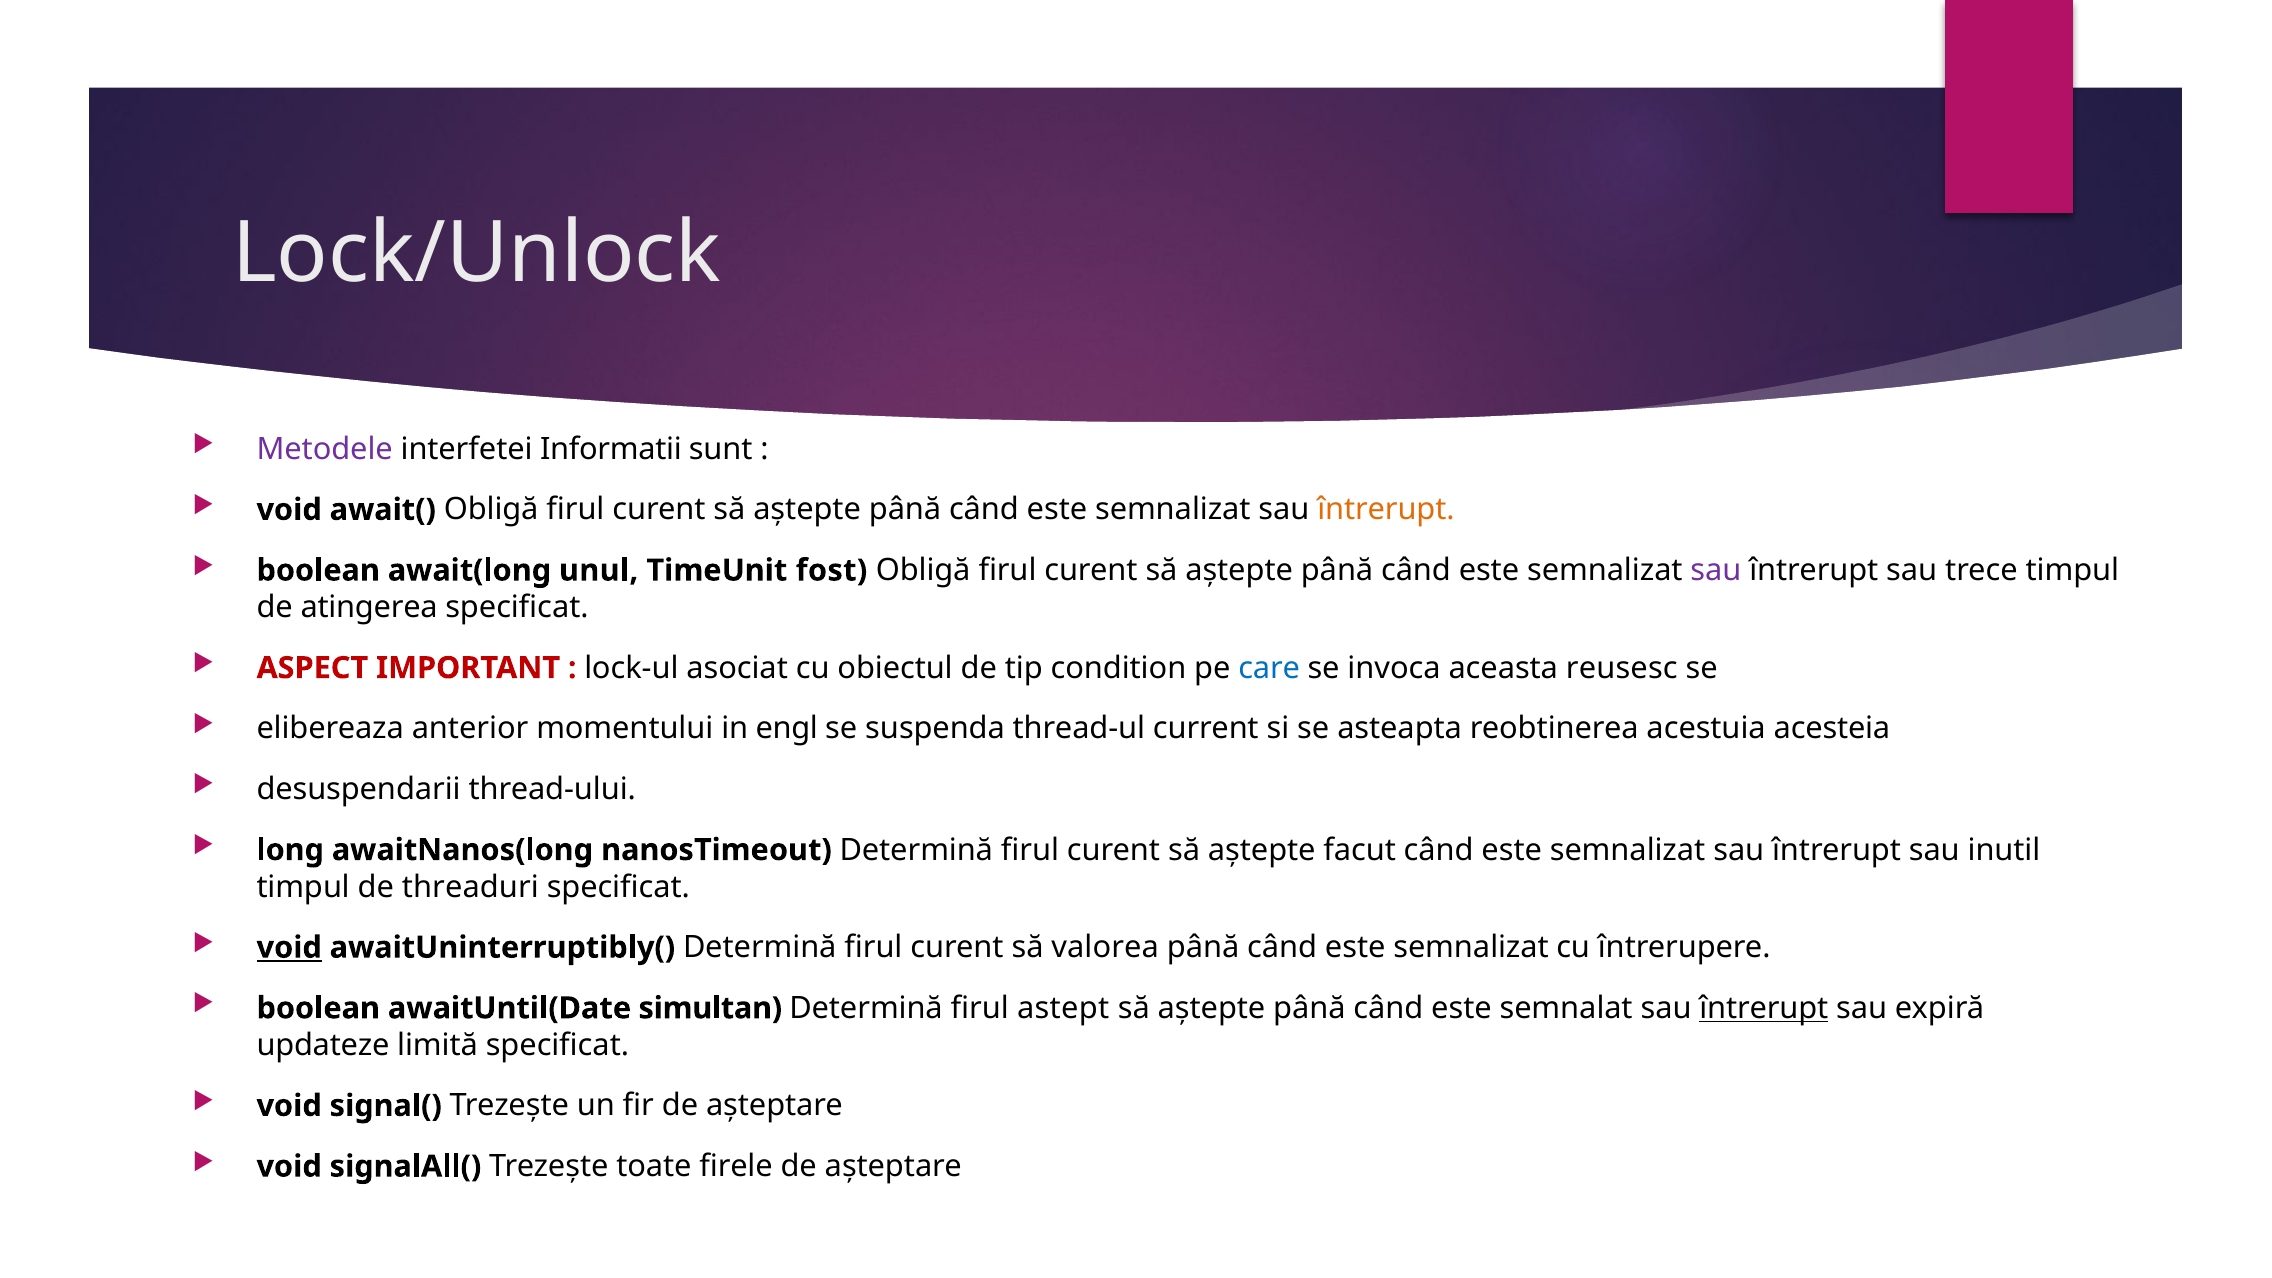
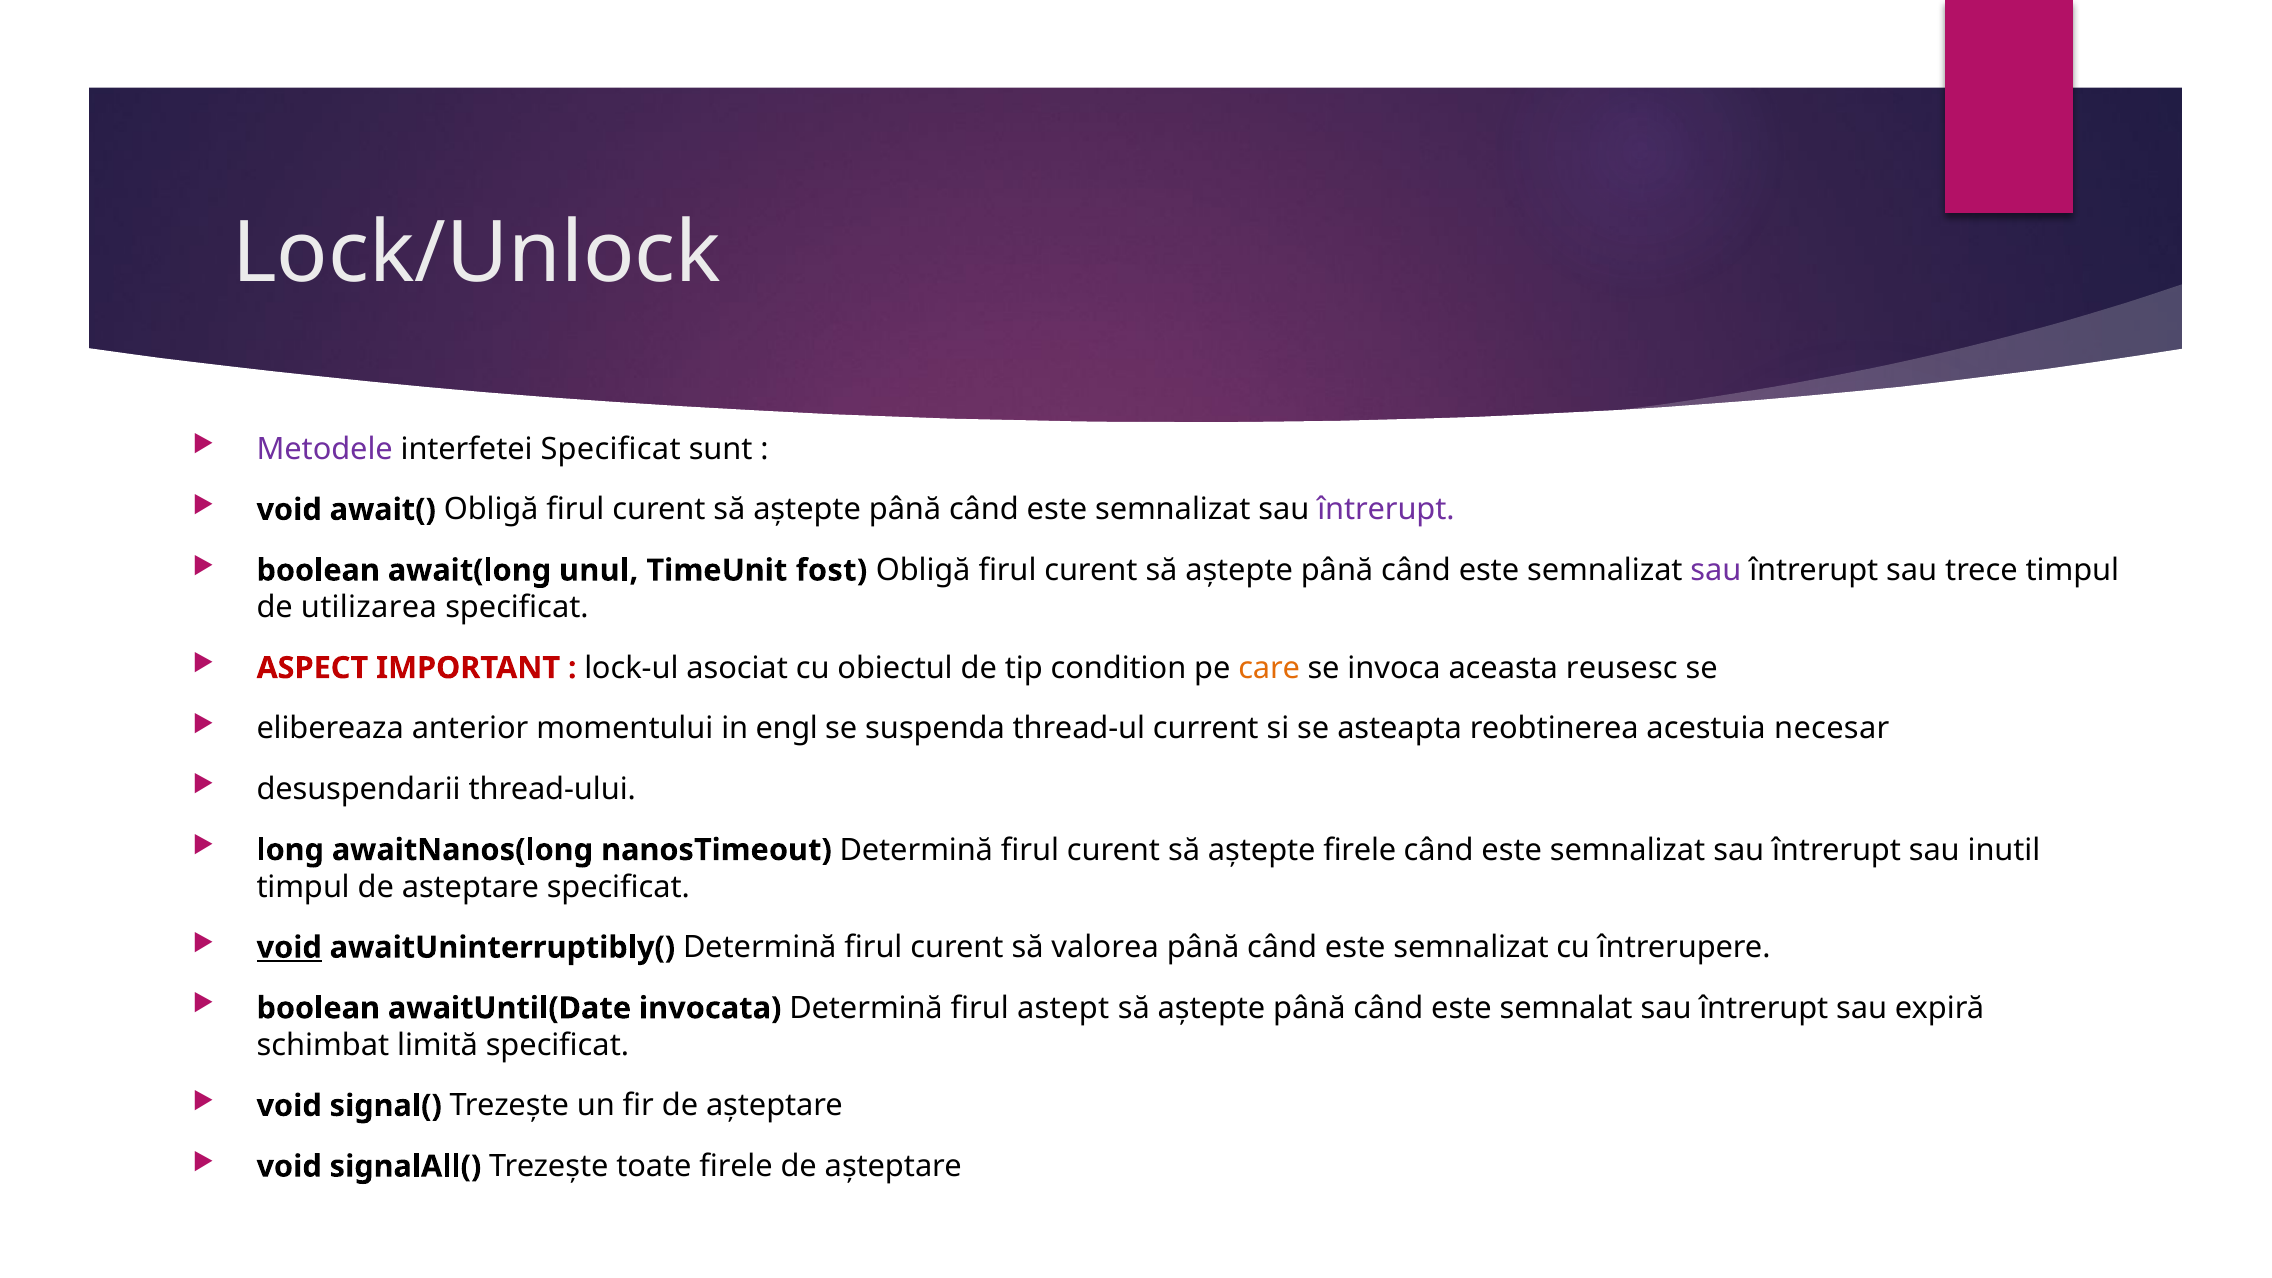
interfetei Informatii: Informatii -> Specificat
întrerupt at (1386, 510) colour: orange -> purple
atingerea: atingerea -> utilizarea
care colour: blue -> orange
acesteia: acesteia -> necesar
aștepte facut: facut -> firele
threaduri: threaduri -> asteptare
simultan: simultan -> invocata
întrerupt at (1764, 1008) underline: present -> none
updateze: updateze -> schimbat
